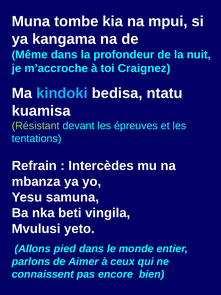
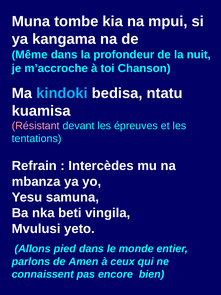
Craignez: Craignez -> Chanson
Résistant colour: light green -> pink
Aimer: Aimer -> Amen
